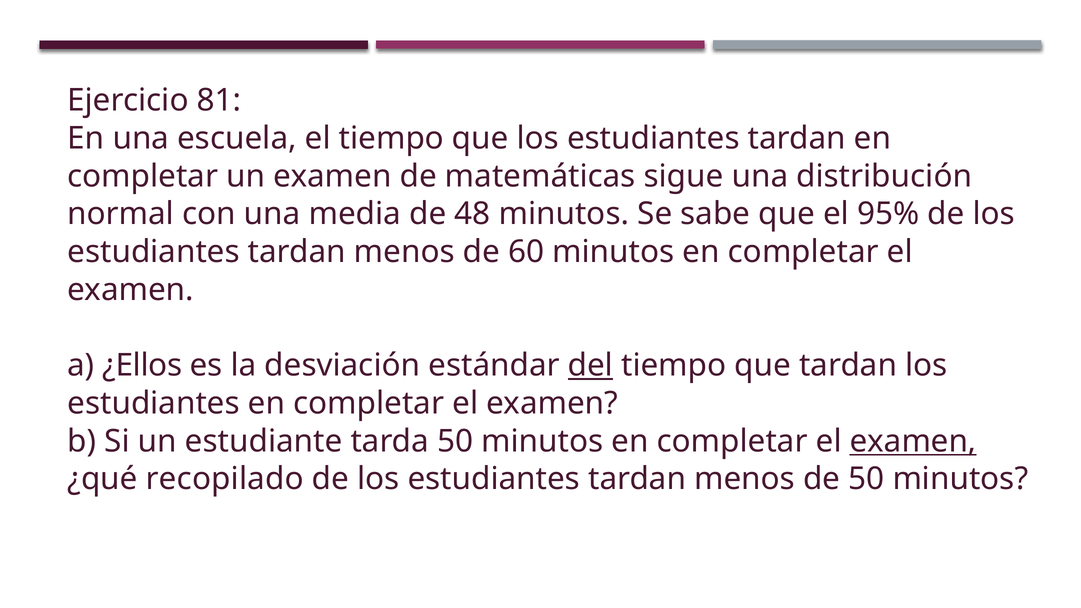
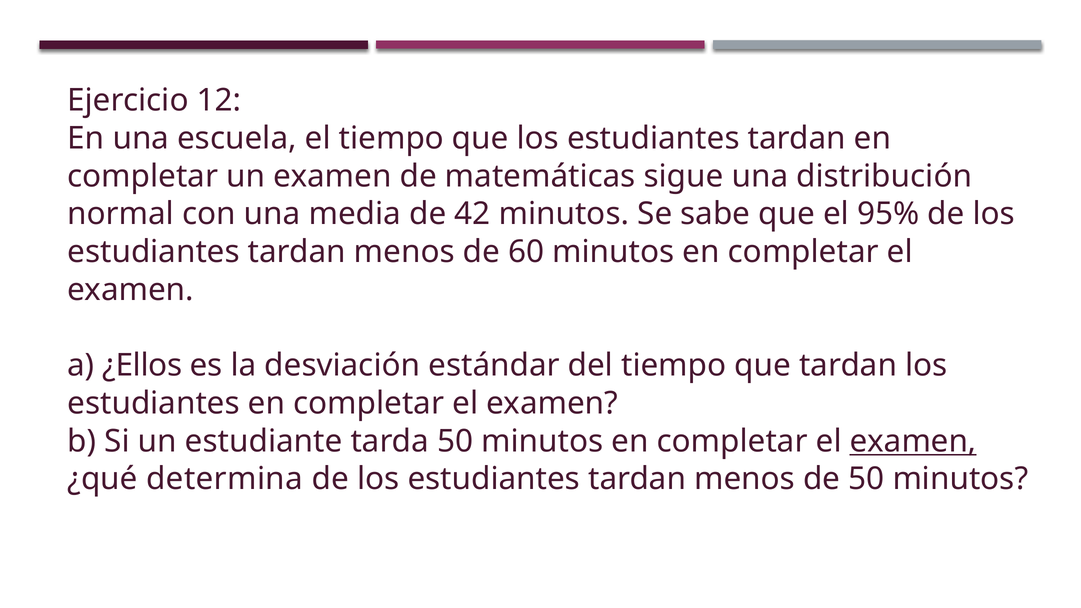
81: 81 -> 12
48: 48 -> 42
del underline: present -> none
recopilado: recopilado -> determina
